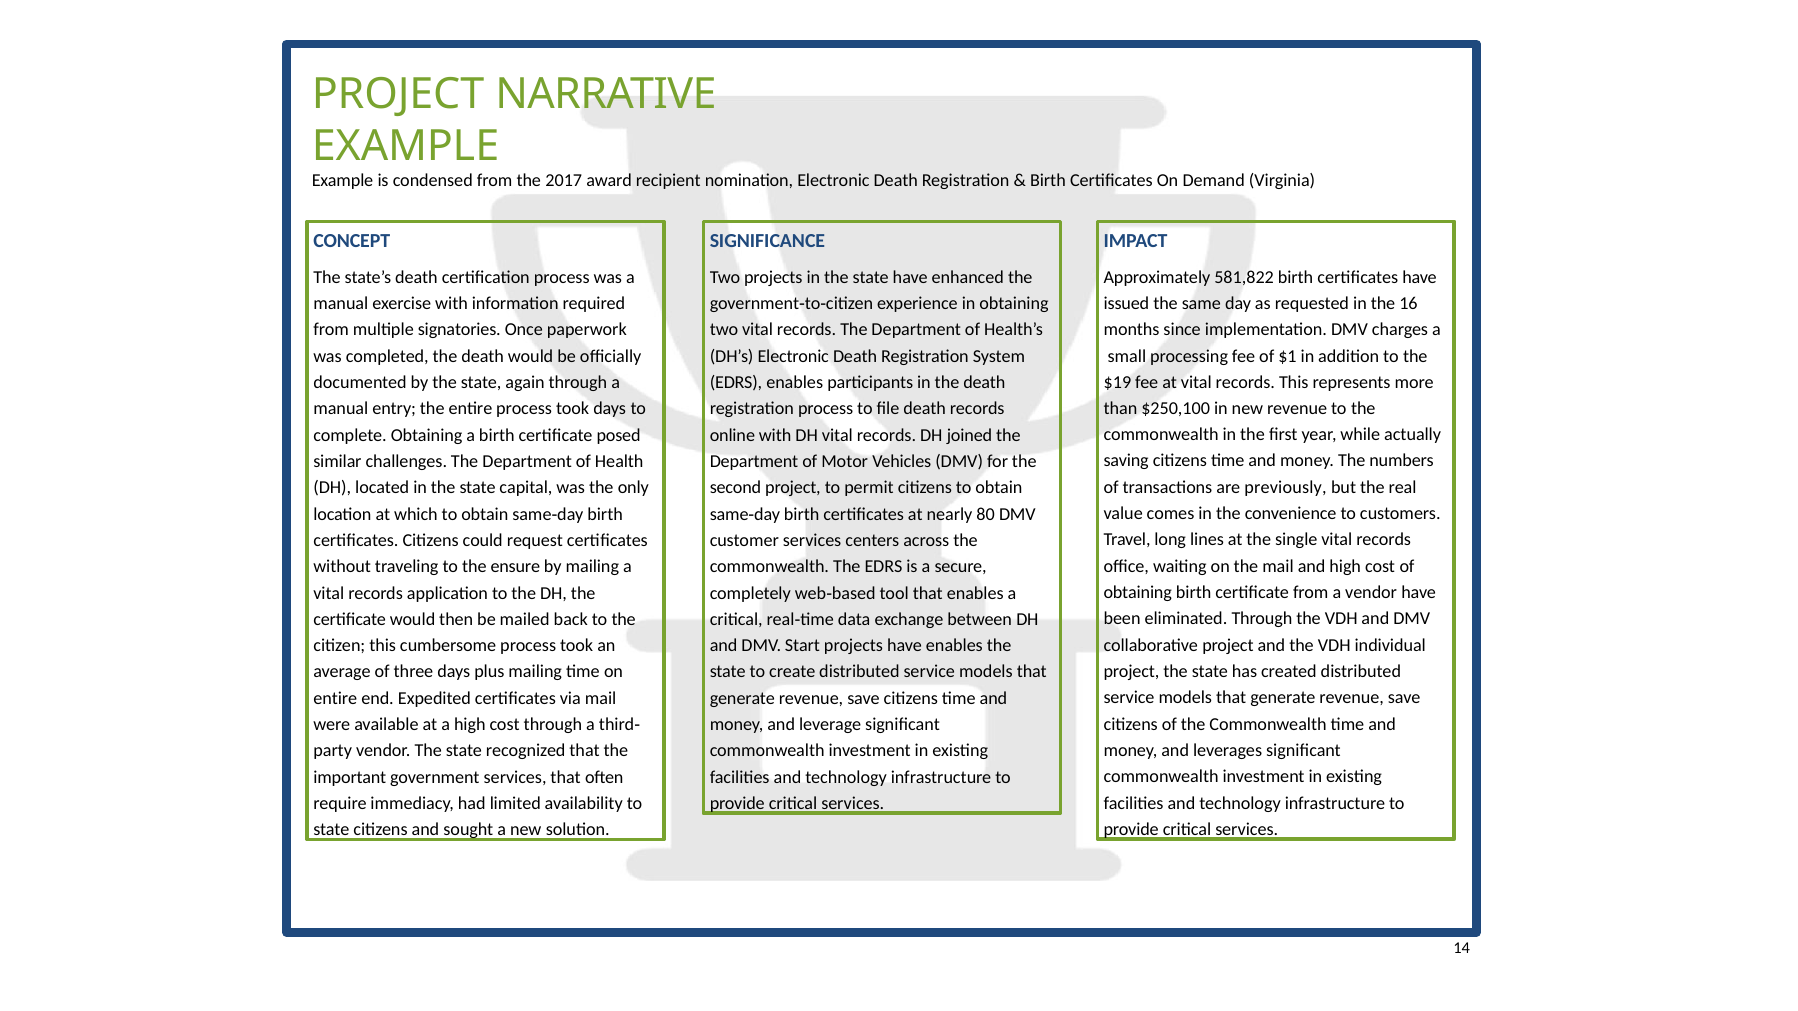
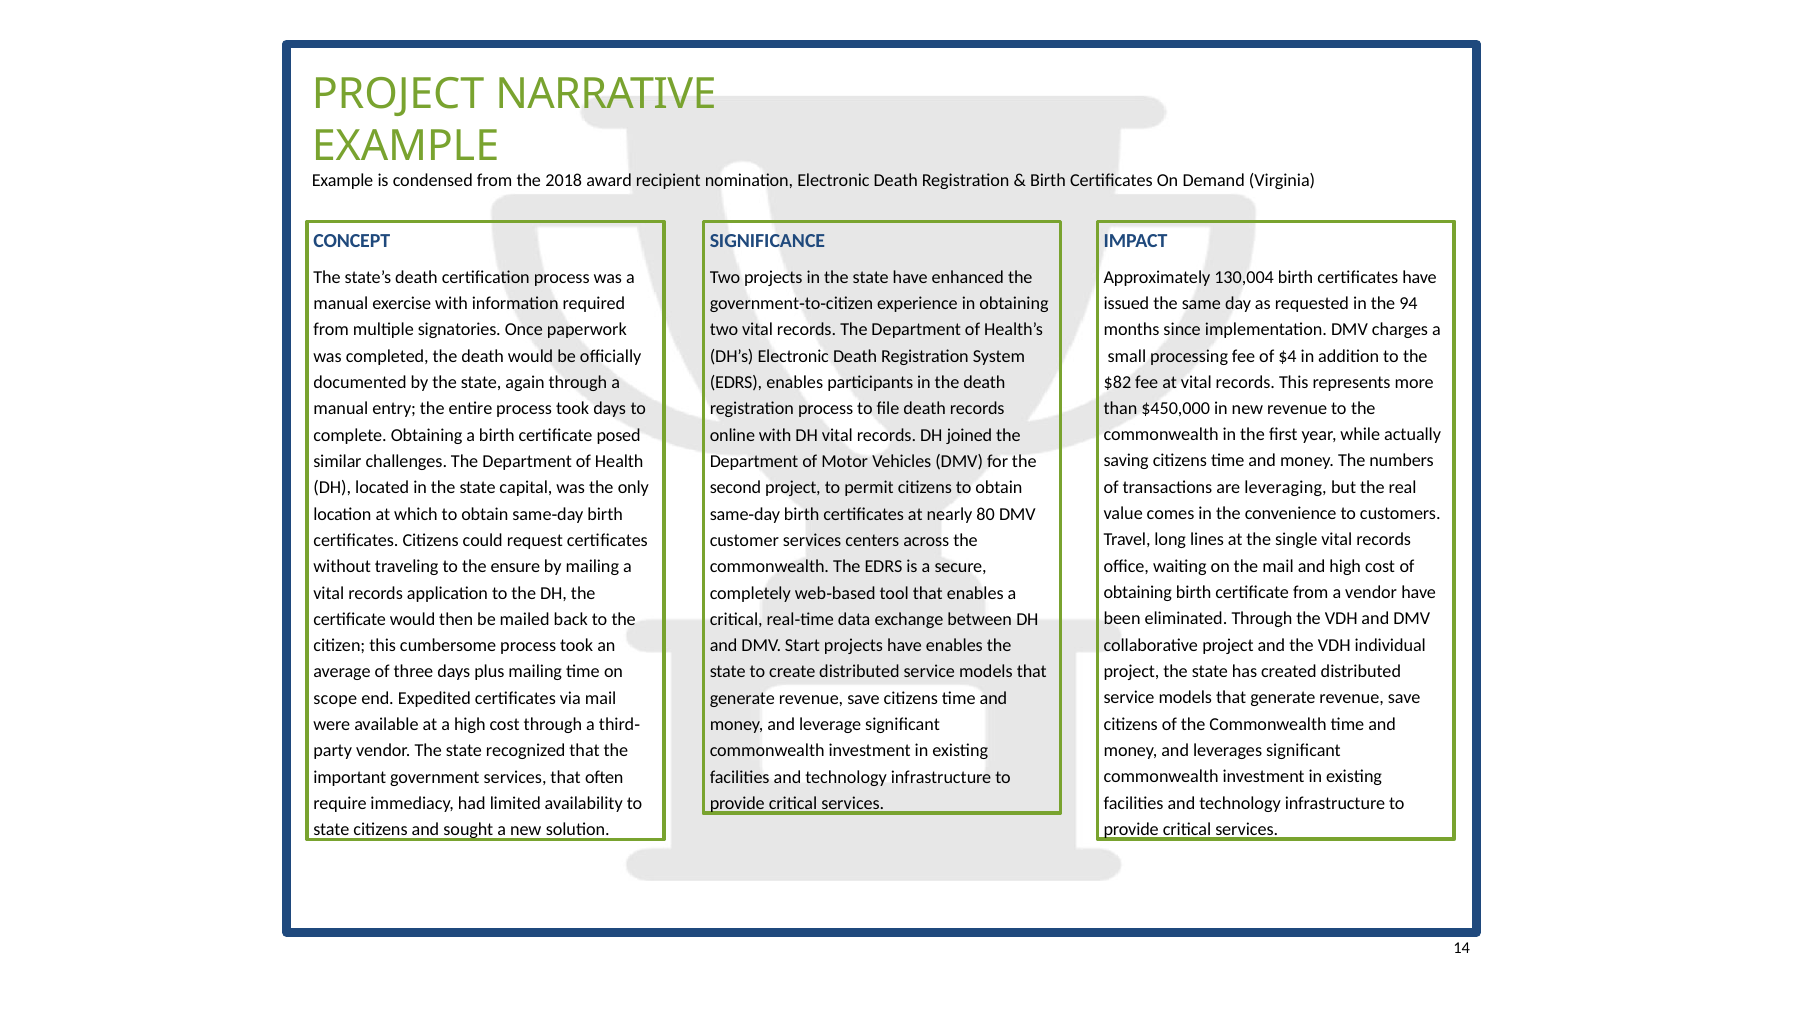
2017: 2017 -> 2018
581,822: 581,822 -> 130,004
16: 16 -> 94
$1: $1 -> $4
$19: $19 -> $82
$250,100: $250,100 -> $450,000
previously: previously -> leveraging
entire at (335, 699): entire -> scope
